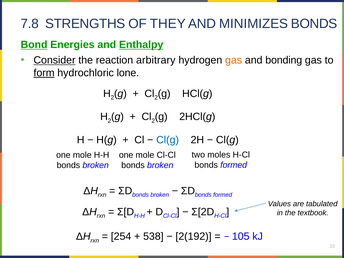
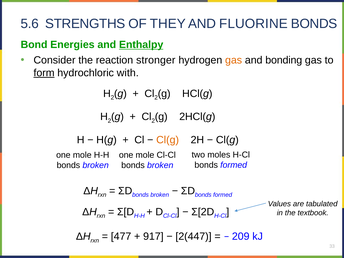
7.8: 7.8 -> 5.6
MINIMIZES: MINIMIZES -> FLUORINE
Bond underline: present -> none
Consider underline: present -> none
arbitrary: arbitrary -> stronger
lone: lone -> with
Cl(g at (168, 140) colour: blue -> orange
254: 254 -> 477
538: 538 -> 917
2(192: 2(192 -> 2(447
105: 105 -> 209
